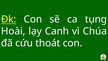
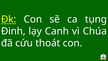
Hoài: Hoài -> Đinh
